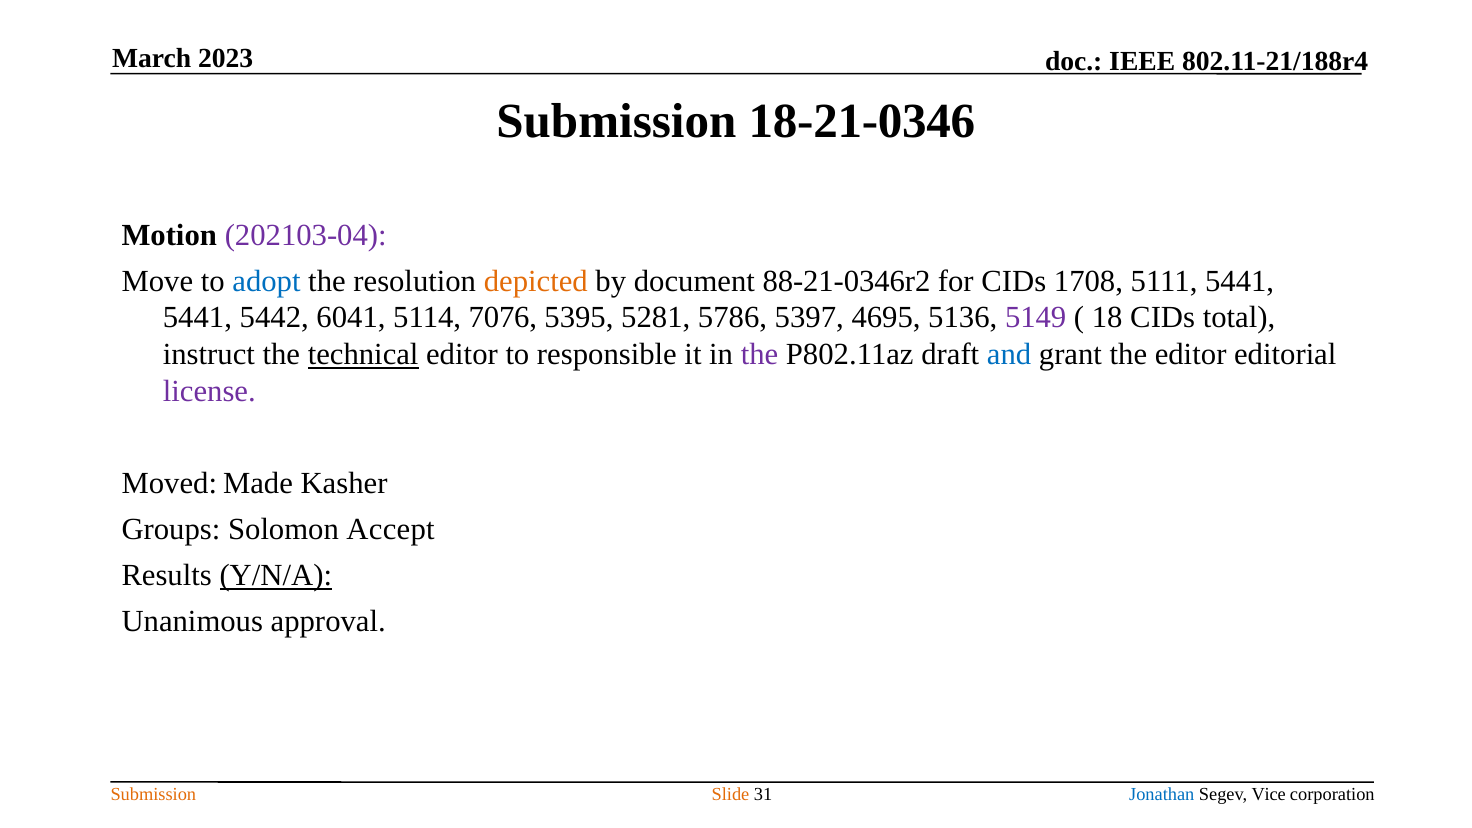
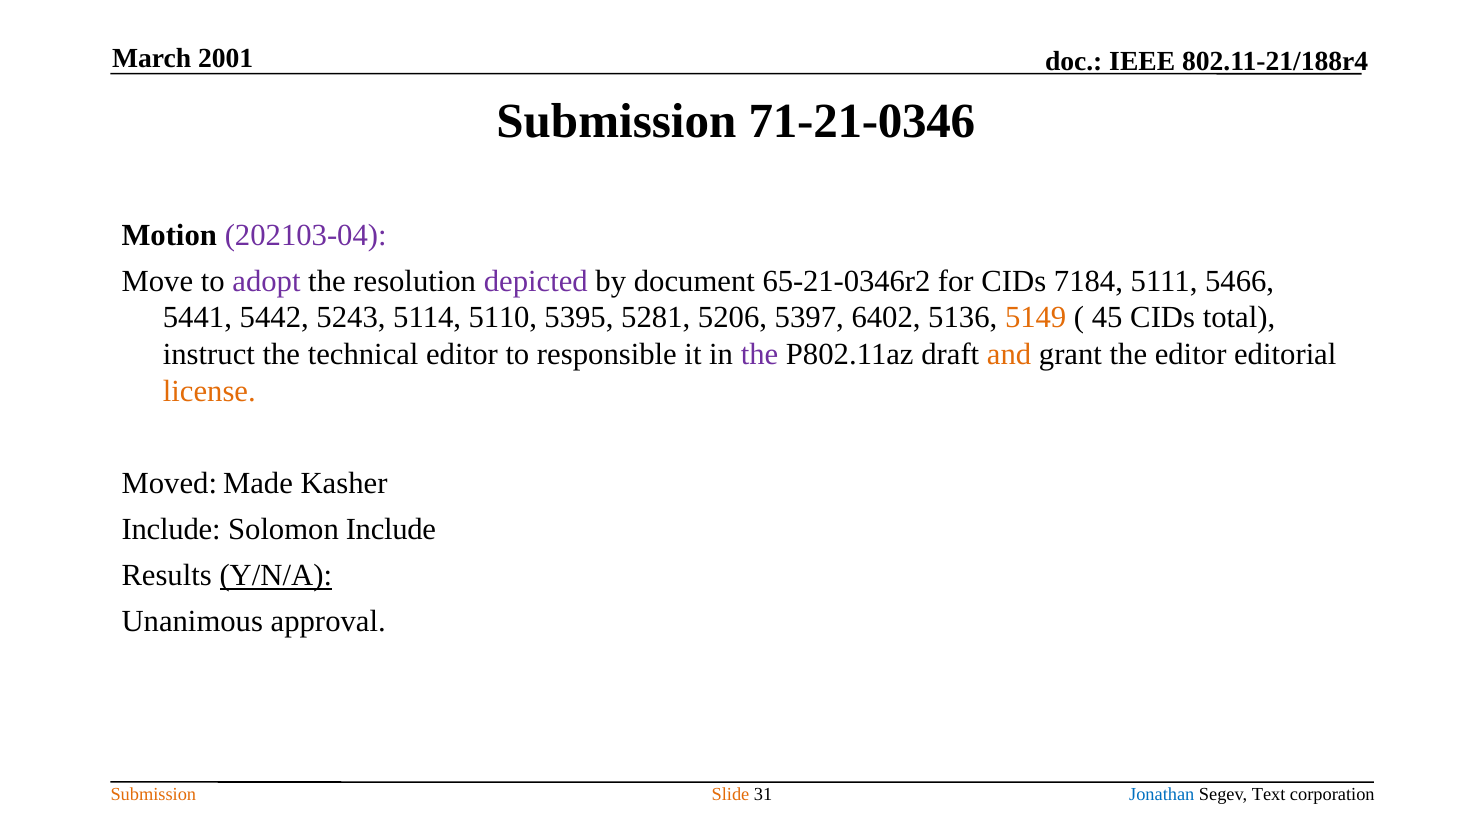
2023: 2023 -> 2001
18-21-0346: 18-21-0346 -> 71-21-0346
adopt colour: blue -> purple
depicted colour: orange -> purple
88-21-0346r2: 88-21-0346r2 -> 65-21-0346r2
1708: 1708 -> 7184
5111 5441: 5441 -> 5466
6041: 6041 -> 5243
7076: 7076 -> 5110
5786: 5786 -> 5206
4695: 4695 -> 6402
5149 colour: purple -> orange
18: 18 -> 45
technical underline: present -> none
and colour: blue -> orange
license colour: purple -> orange
Groups at (171, 529): Groups -> Include
Solomon Accept: Accept -> Include
Vice: Vice -> Text
